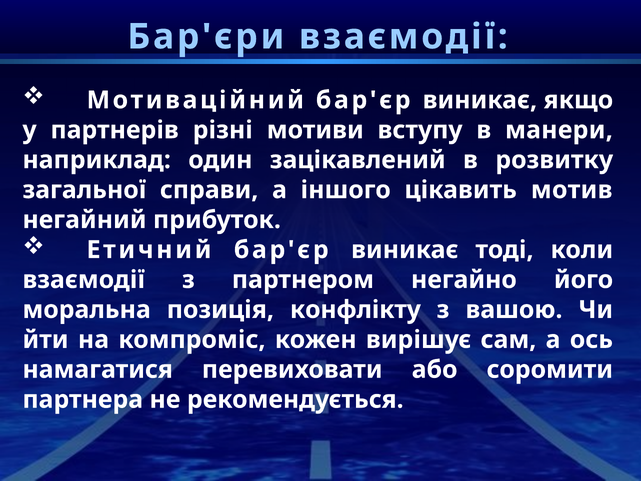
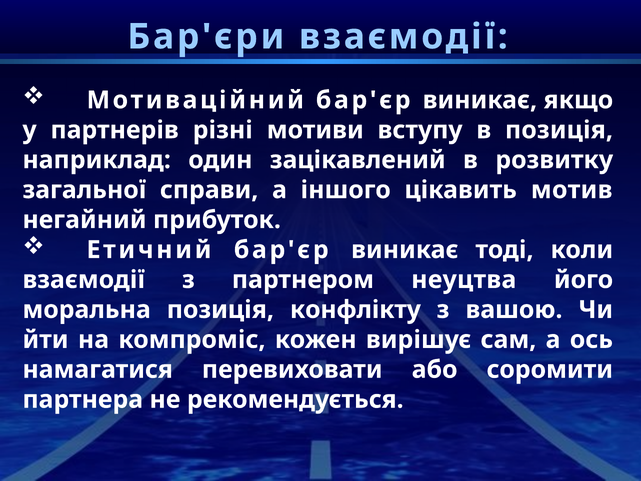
в манери: манери -> позиція
негайно: негайно -> неуцтва
